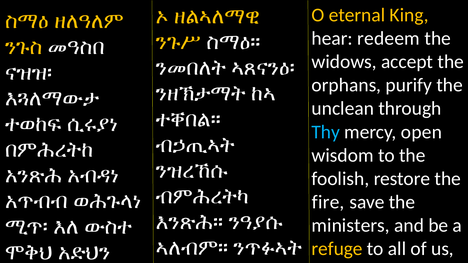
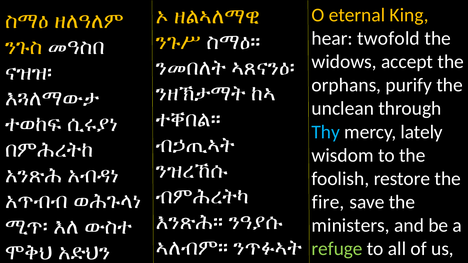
redeem: redeem -> twofold
open: open -> lately
refuge colour: yellow -> light green
